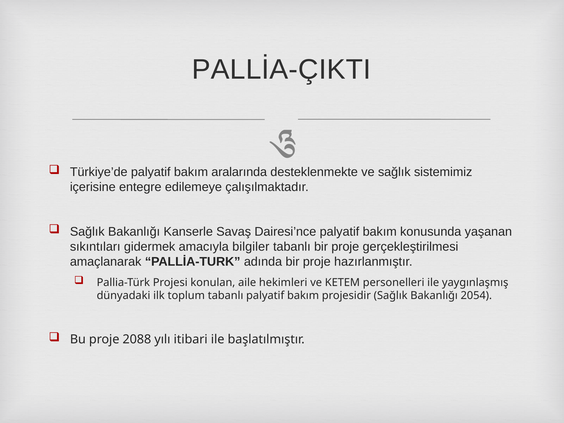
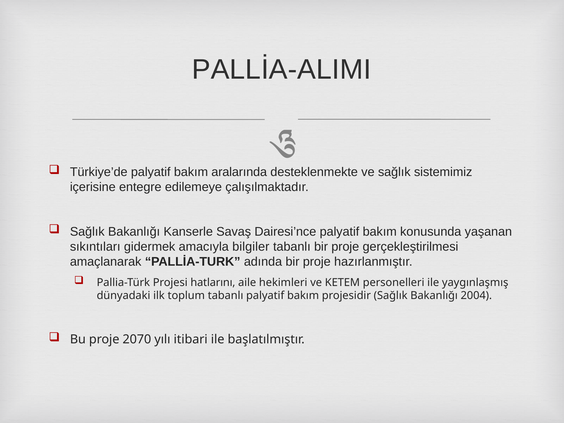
PALLİA-ÇIKTI: PALLİA-ÇIKTI -> PALLİA-ALIMI
konulan: konulan -> hatlarını
2054: 2054 -> 2004
2088: 2088 -> 2070
